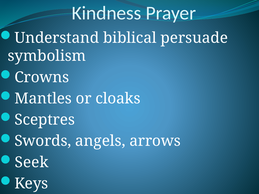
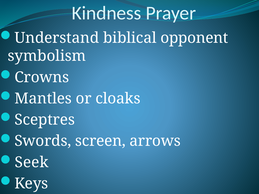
persuade: persuade -> opponent
angels: angels -> screen
